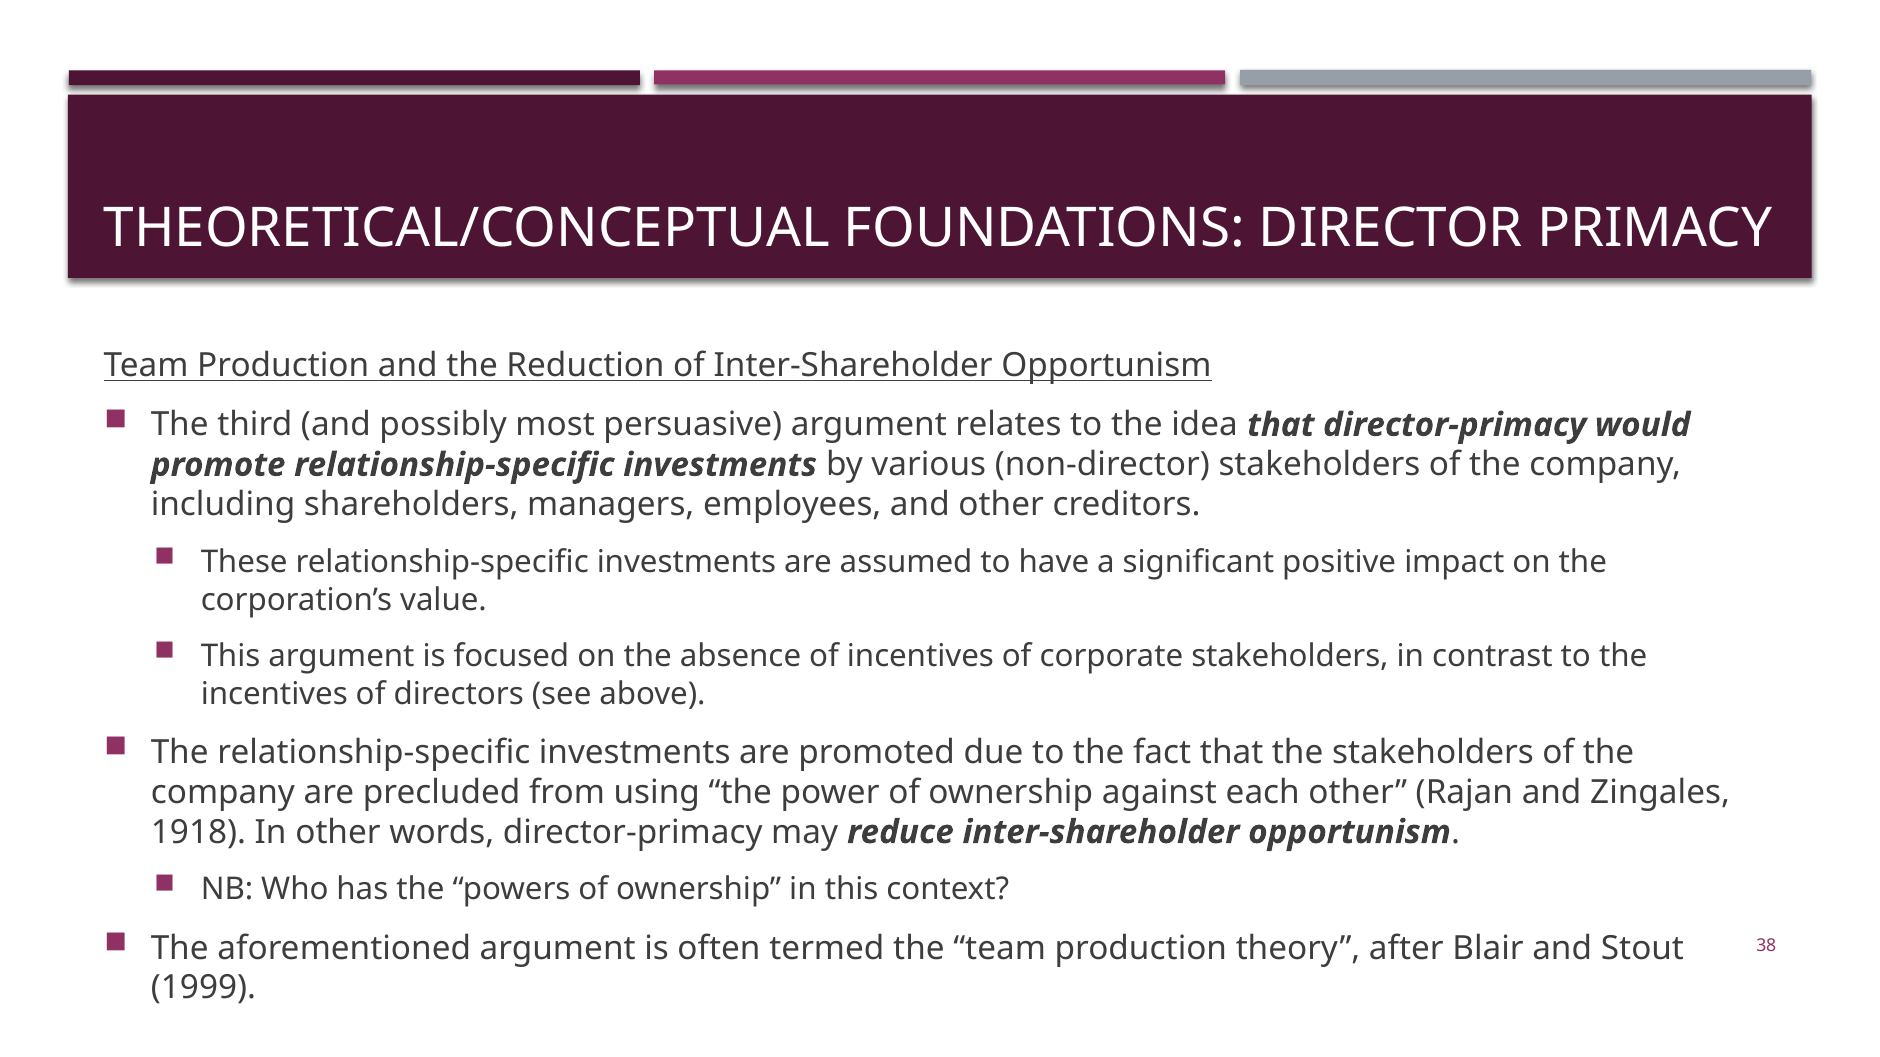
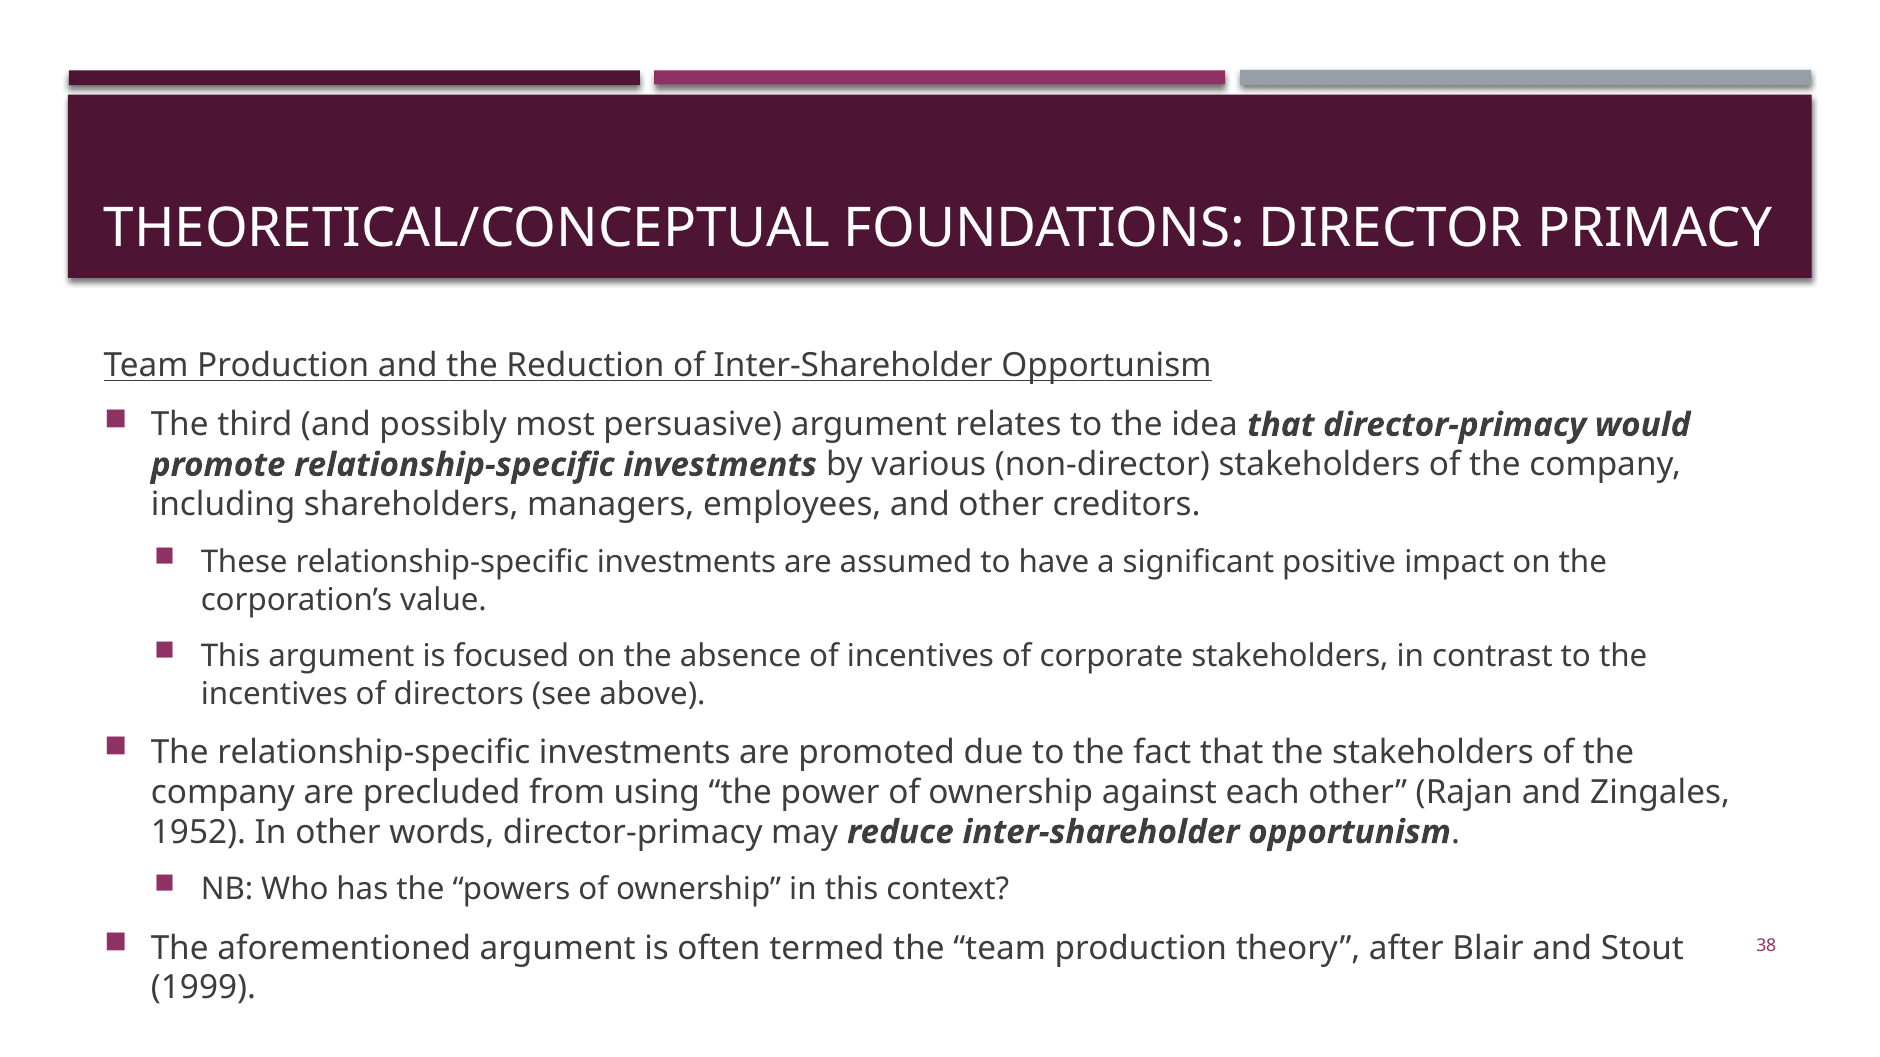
1918: 1918 -> 1952
